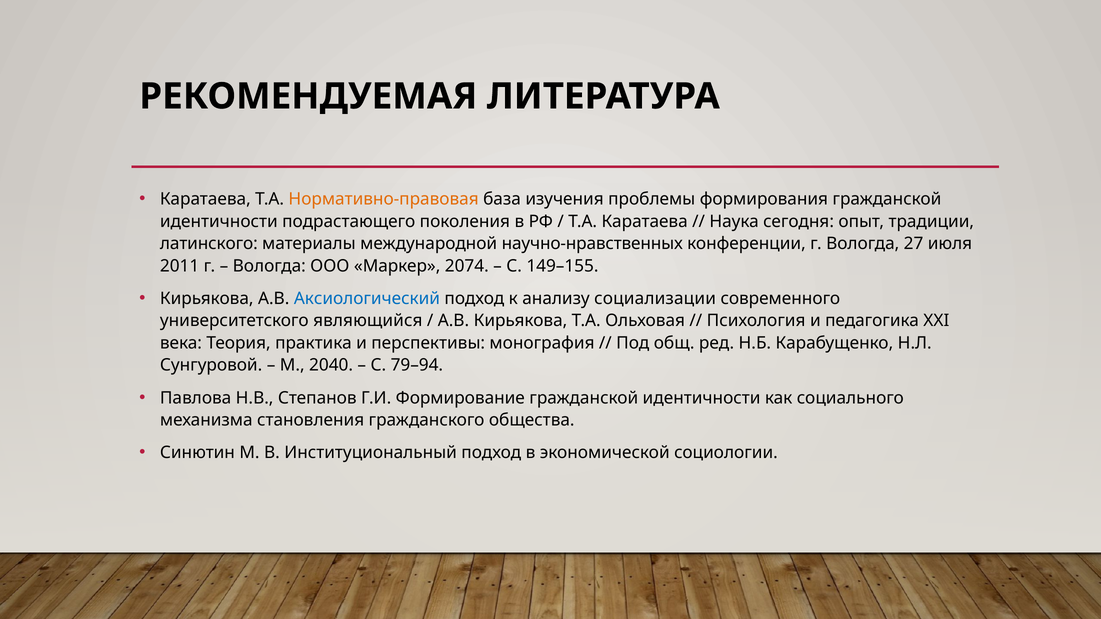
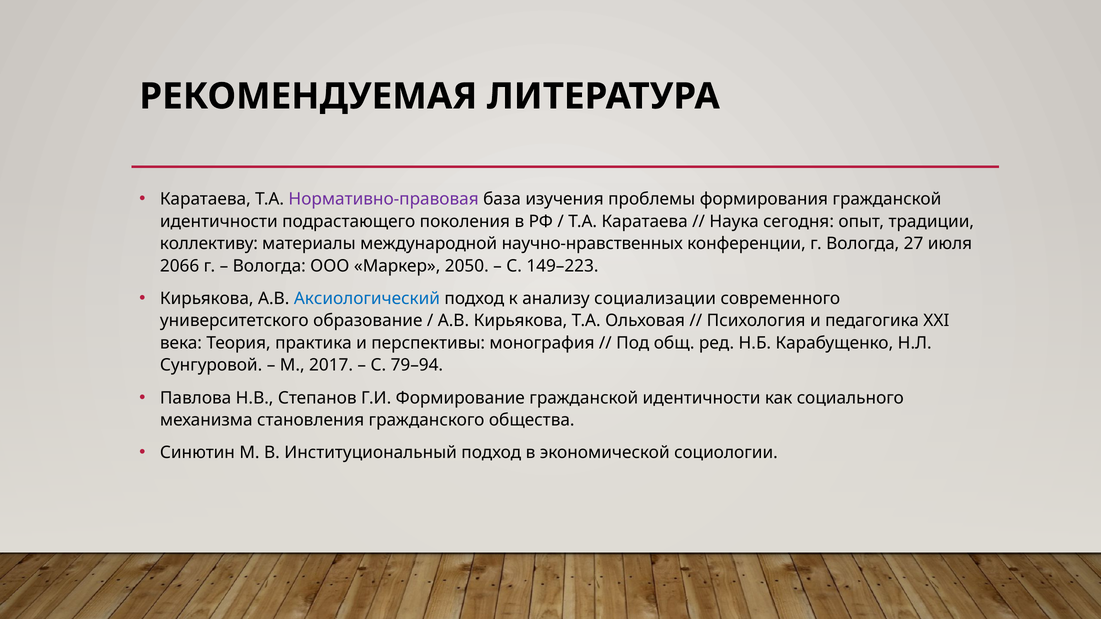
Нормативно-правовая colour: orange -> purple
латинского: латинского -> коллективу
2011: 2011 -> 2066
2074: 2074 -> 2050
149–155: 149–155 -> 149–223
являющийся: являющийся -> образование
2040: 2040 -> 2017
